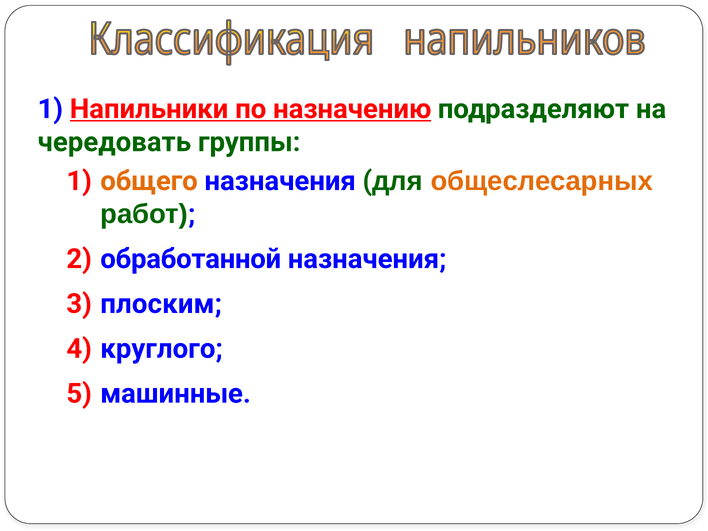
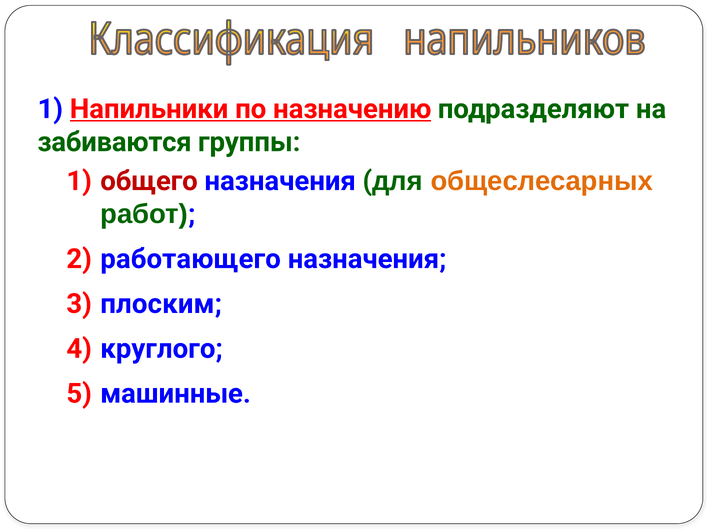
чередовать: чередовать -> забиваются
общего colour: orange -> red
обработанной: обработанной -> работающего
